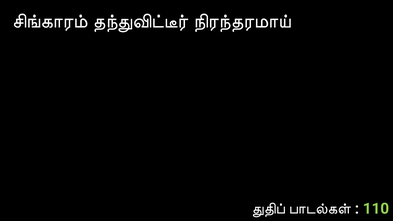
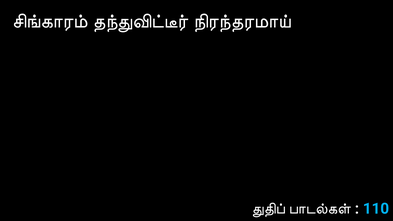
110 colour: light green -> light blue
